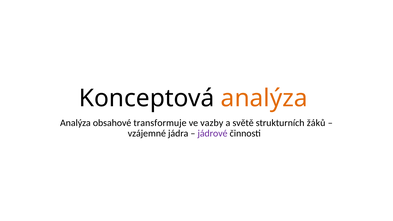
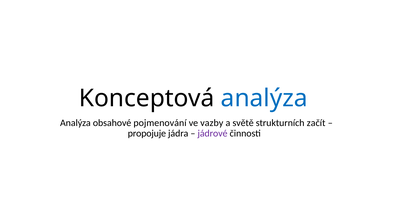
analýza at (264, 98) colour: orange -> blue
transformuje: transformuje -> pojmenování
žáků: žáků -> začít
vzájemné: vzájemné -> propojuje
